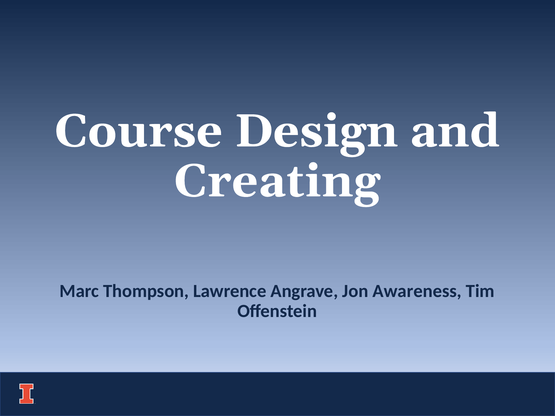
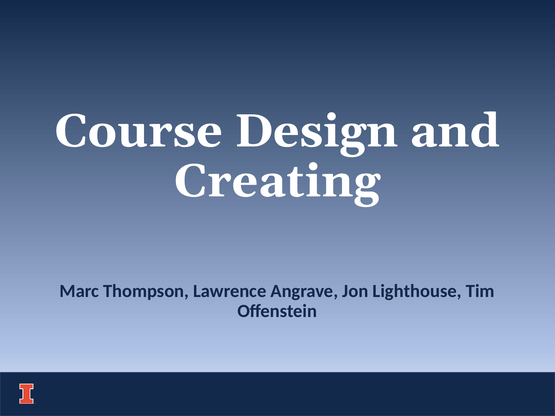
Awareness: Awareness -> Lighthouse
